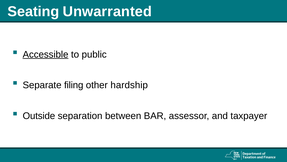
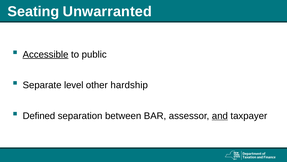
filing: filing -> level
Outside: Outside -> Defined
and underline: none -> present
